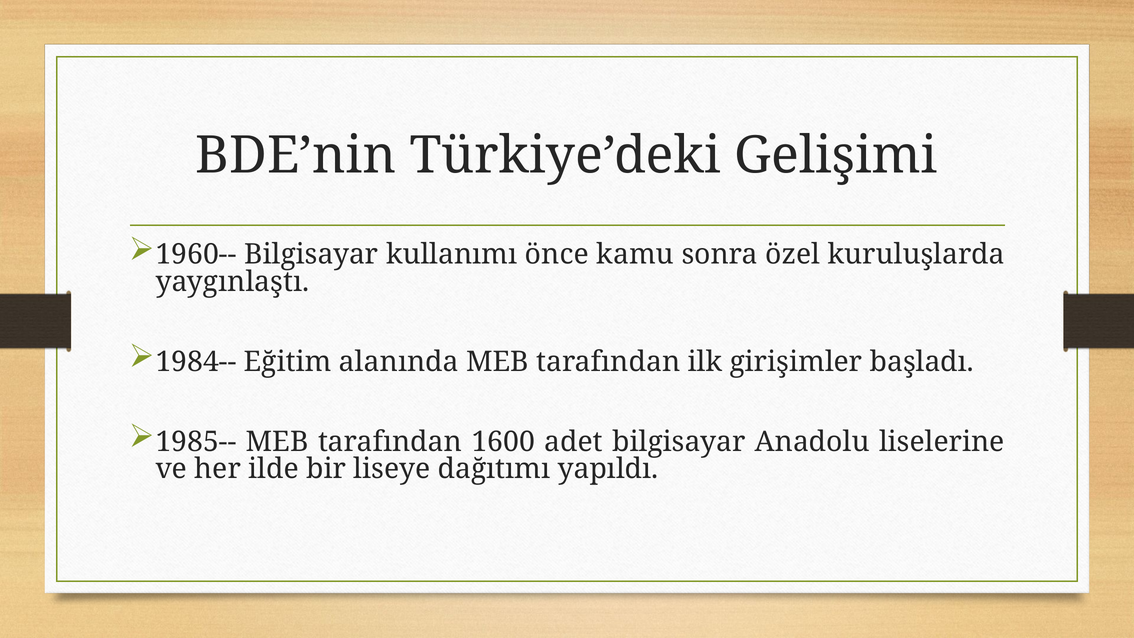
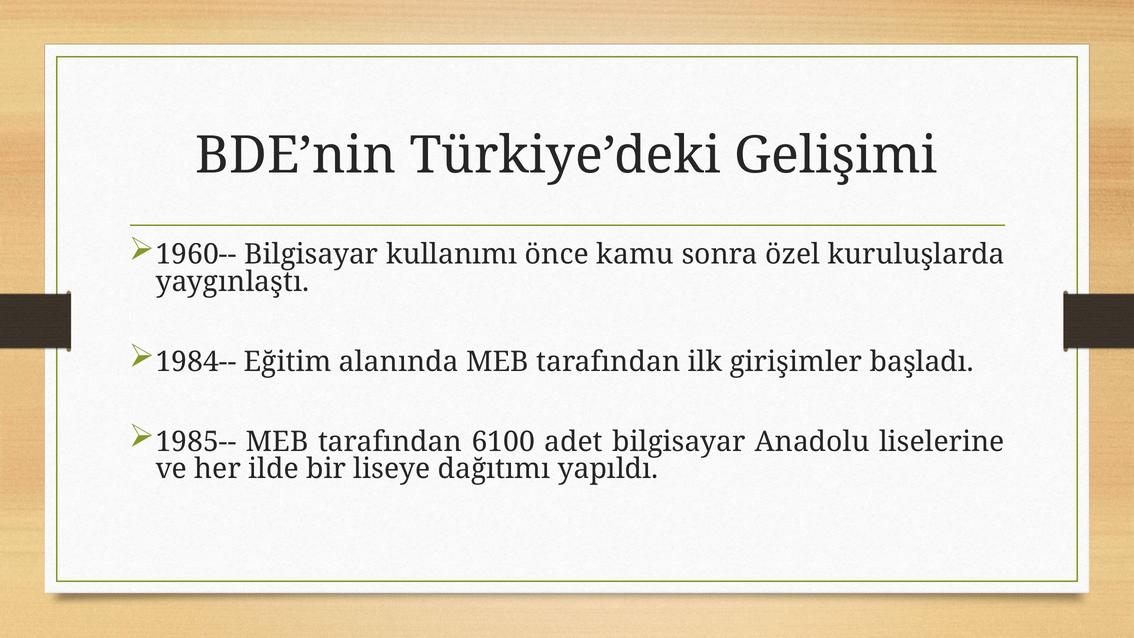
1600: 1600 -> 6100
